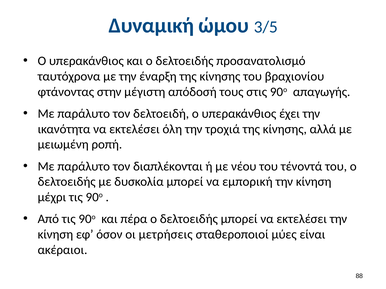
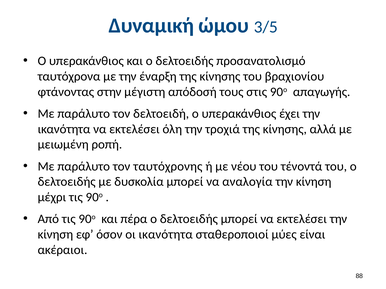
διαπλέκονται: διαπλέκονται -> ταυτόχρονης
εμπορική: εμπορική -> αναλογία
οι μετρήσεις: μετρήσεις -> ικανότητα
